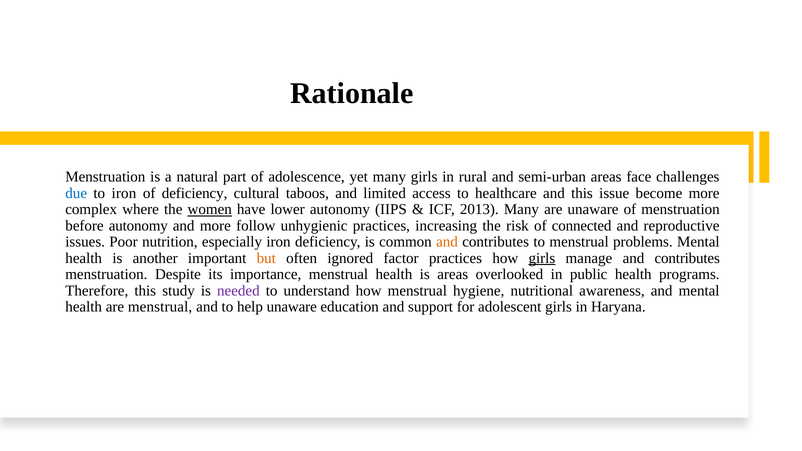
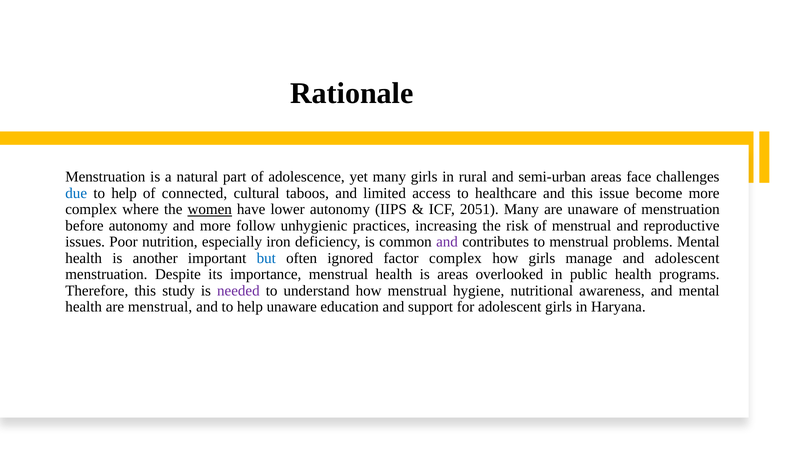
iron at (124, 193): iron -> help
of deficiency: deficiency -> connected
2013: 2013 -> 2051
of connected: connected -> menstrual
and at (447, 242) colour: orange -> purple
but colour: orange -> blue
factor practices: practices -> complex
girls at (542, 258) underline: present -> none
manage and contributes: contributes -> adolescent
